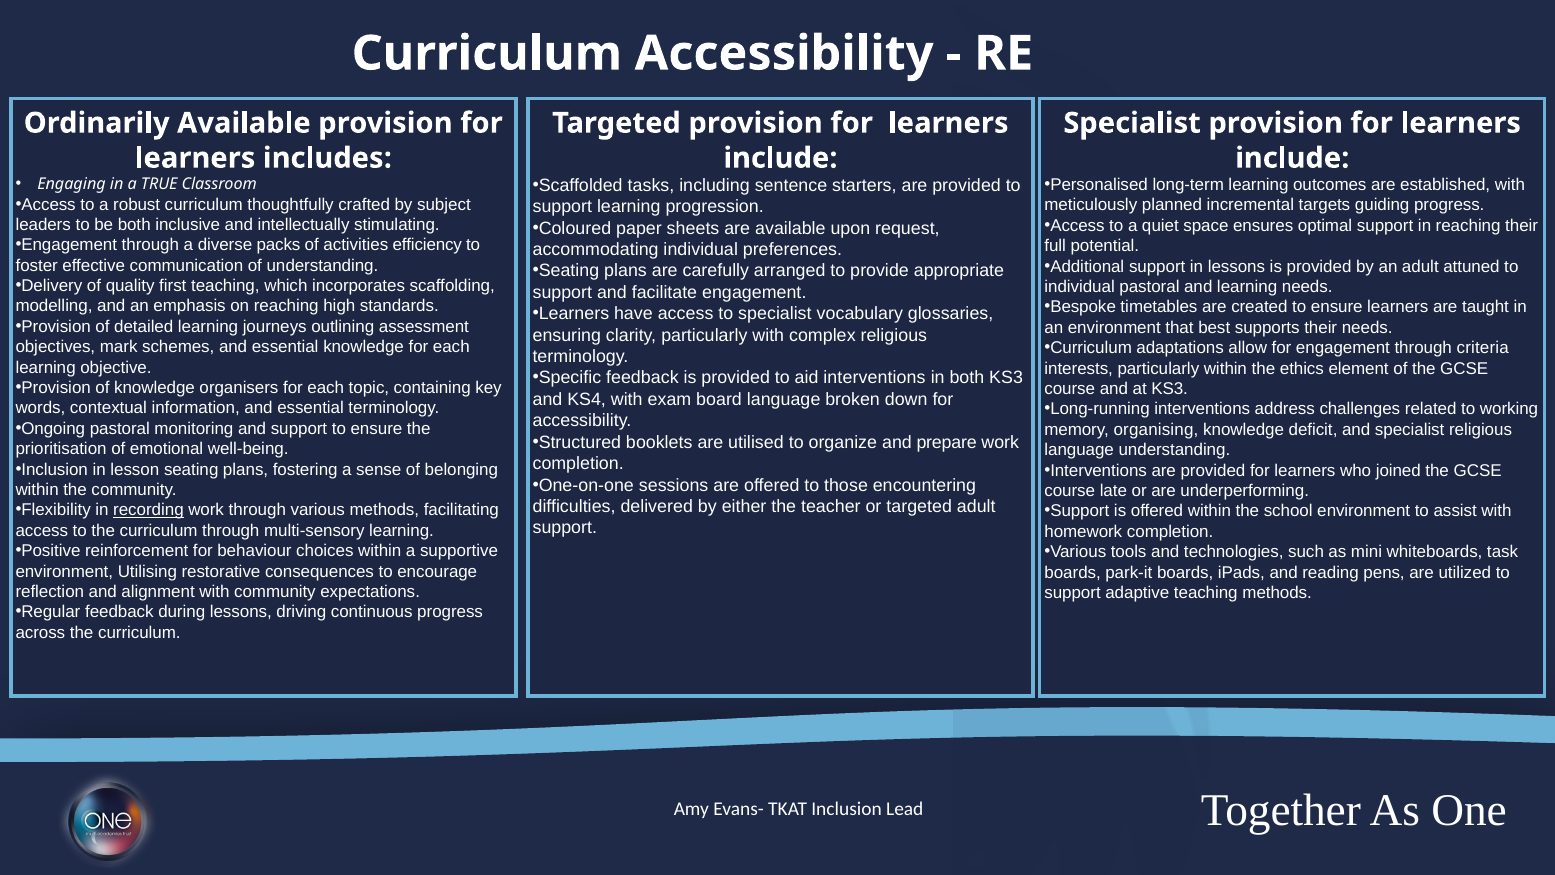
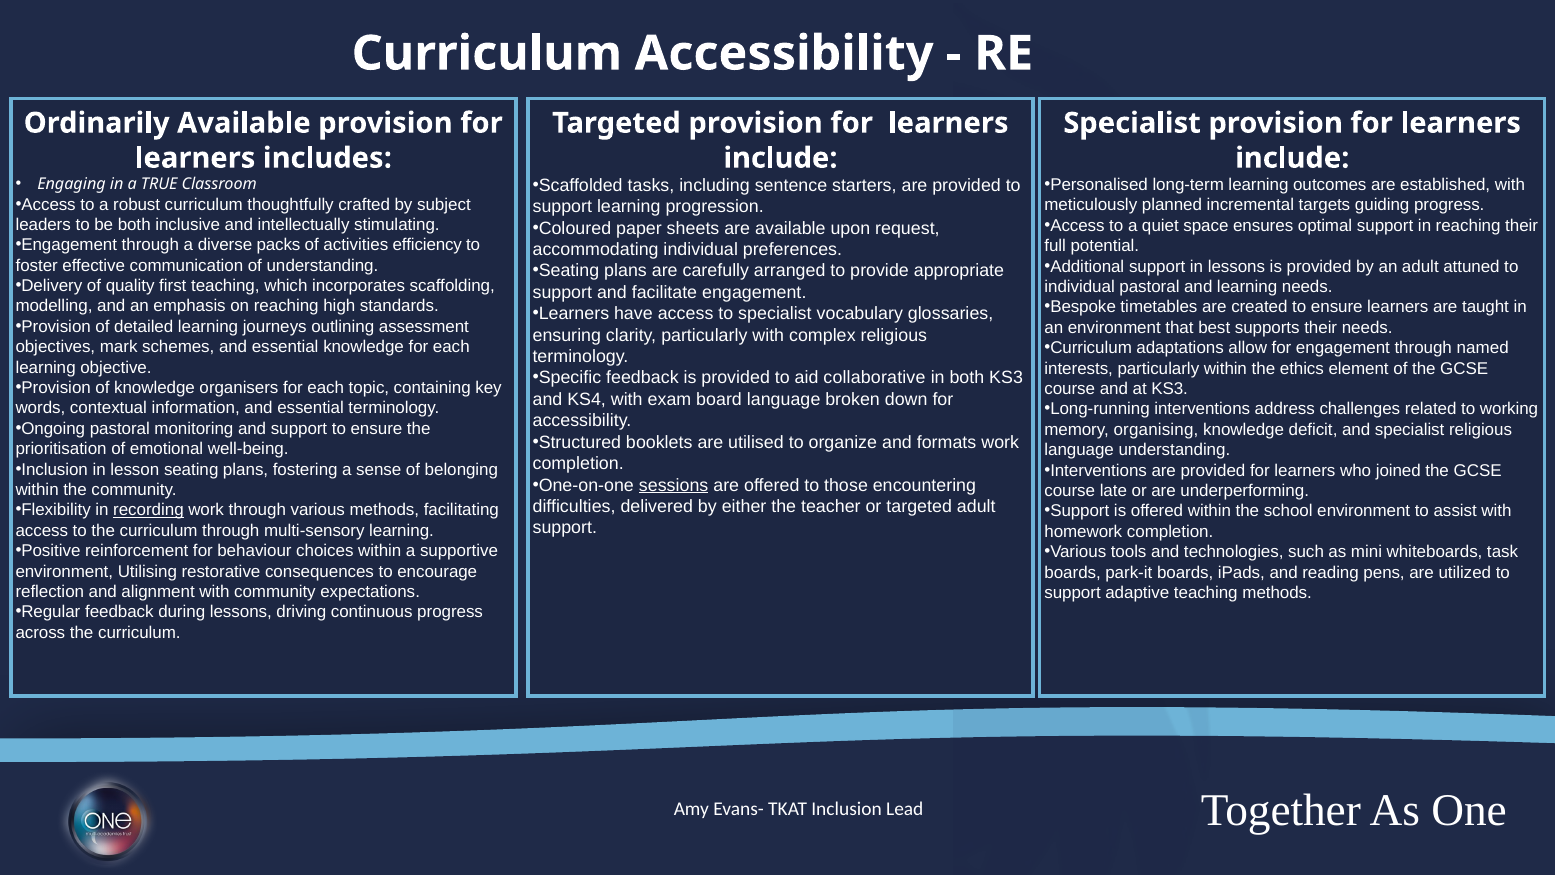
criteria: criteria -> named
aid interventions: interventions -> collaborative
prepare: prepare -> formats
sessions underline: none -> present
